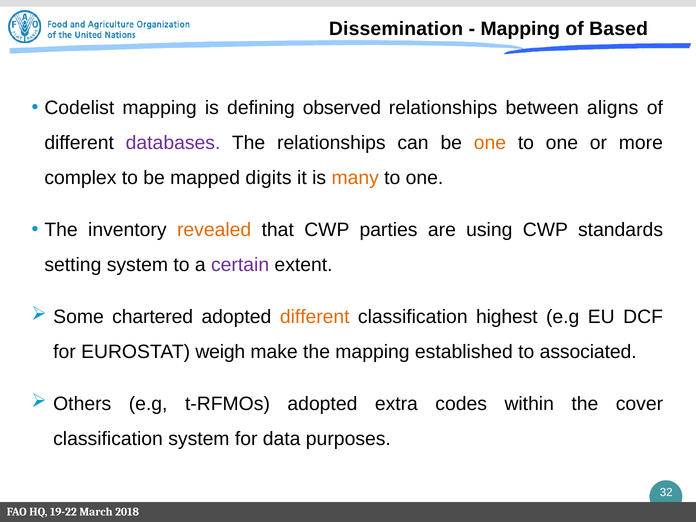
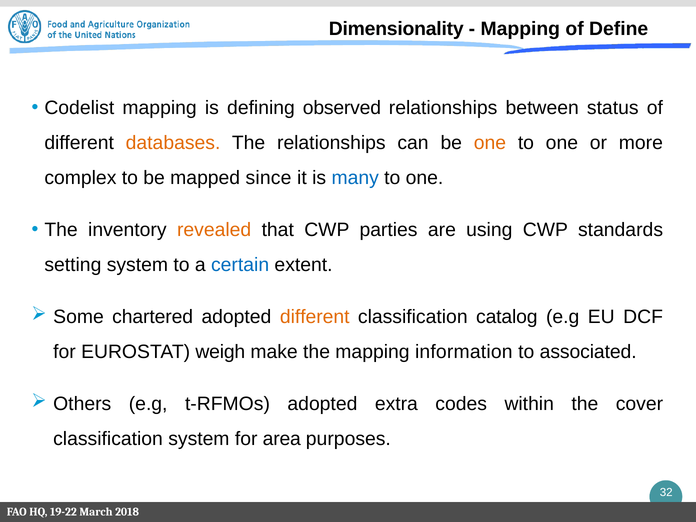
Dissemination: Dissemination -> Dimensionality
Based: Based -> Define
aligns: aligns -> status
databases colour: purple -> orange
digits: digits -> since
many colour: orange -> blue
certain colour: purple -> blue
highest: highest -> catalog
established: established -> information
data: data -> area
